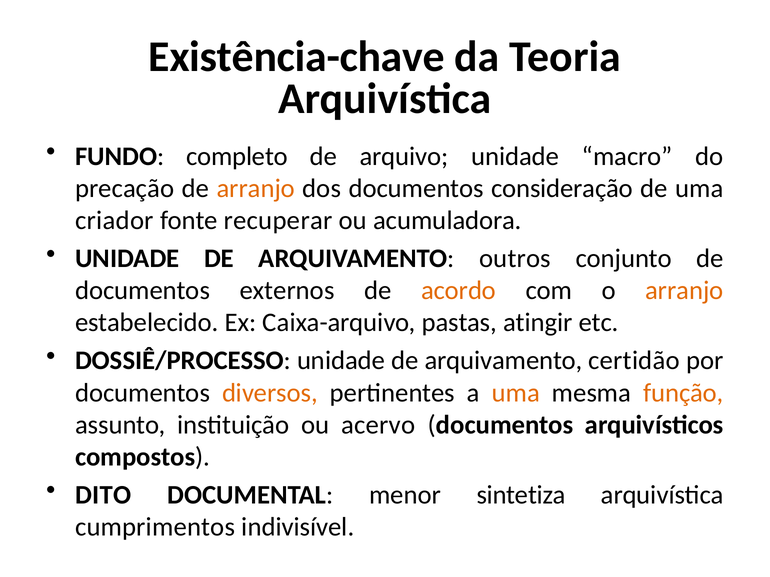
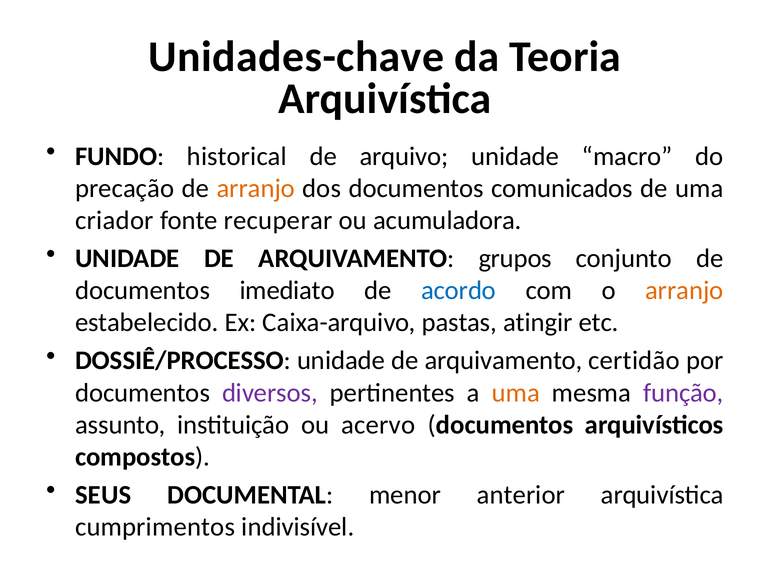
Existência-chave: Existência-chave -> Unidades-chave
completo: completo -> historical
consideração: consideração -> comunicados
outros: outros -> grupos
externos: externos -> imediato
acordo colour: orange -> blue
diversos colour: orange -> purple
função colour: orange -> purple
DITO: DITO -> SEUS
sintetiza: sintetiza -> anterior
